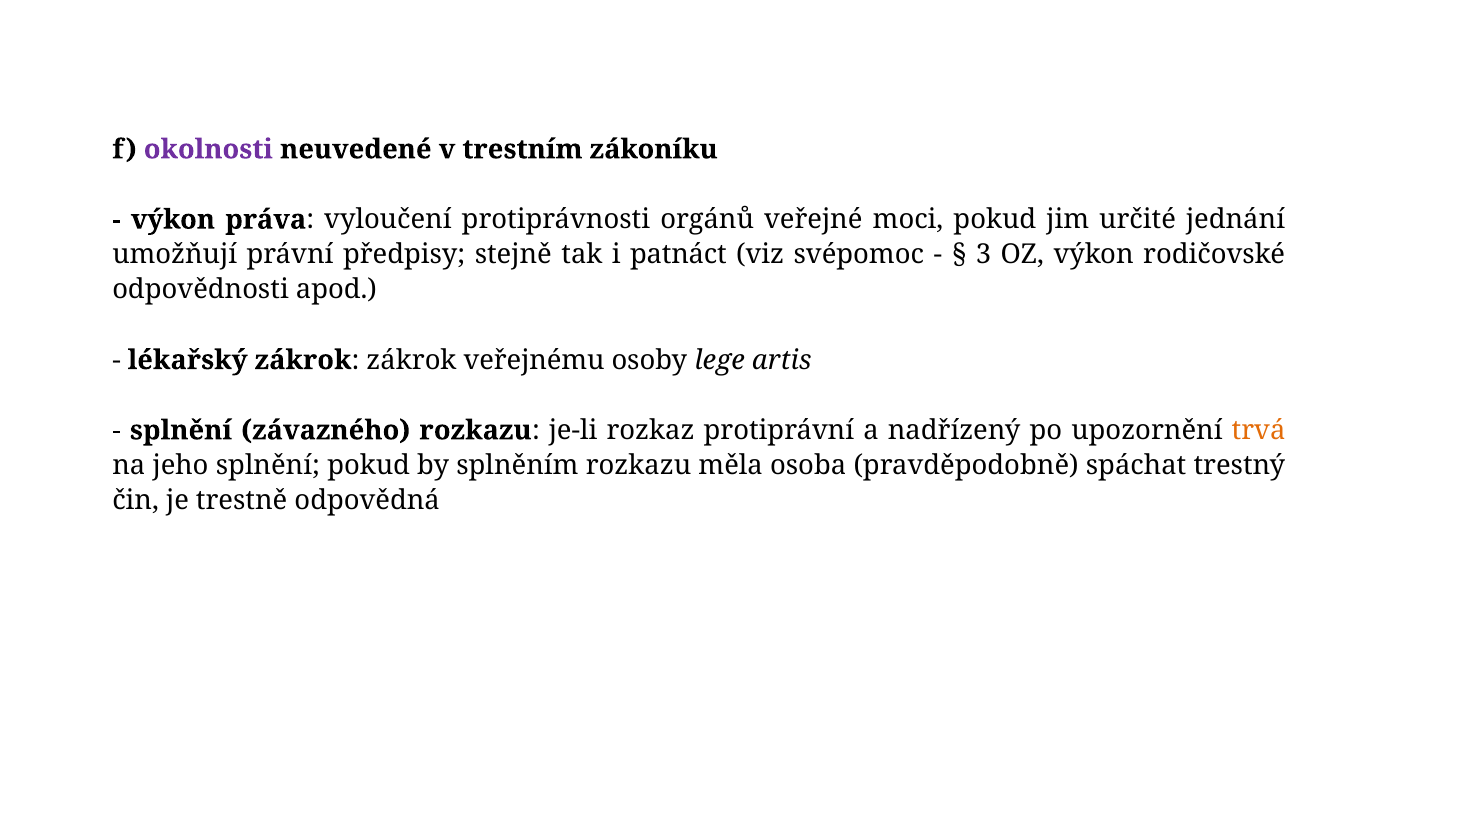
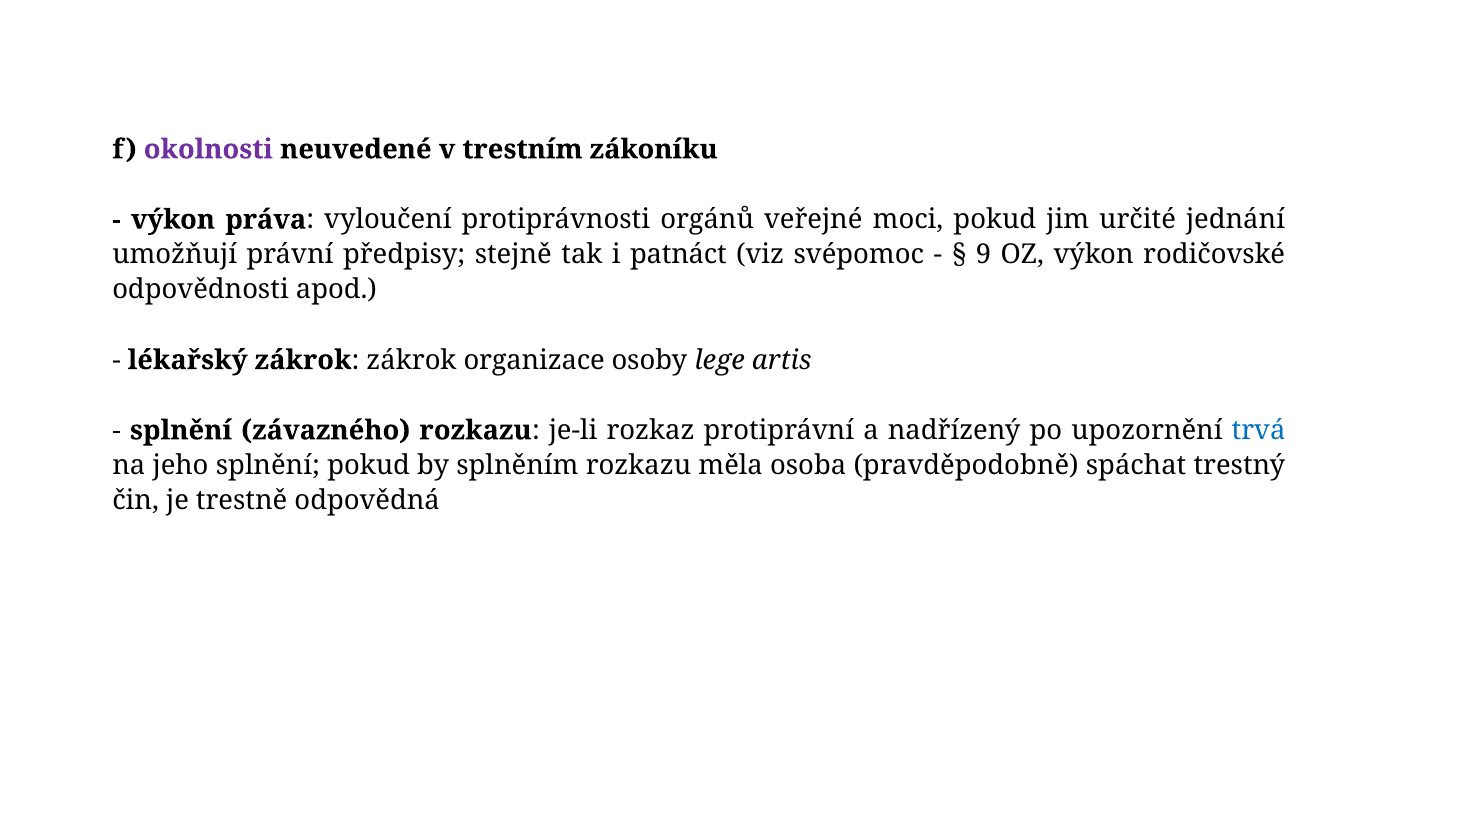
3: 3 -> 9
veřejnému: veřejnému -> organizace
trvá colour: orange -> blue
